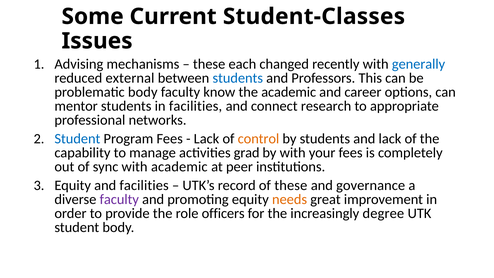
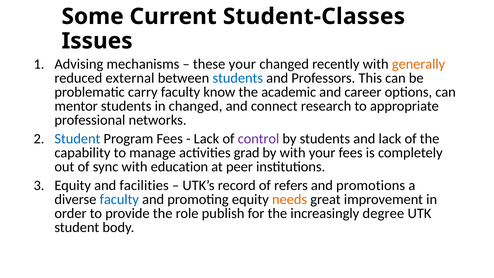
these each: each -> your
generally colour: blue -> orange
problematic body: body -> carry
in facilities: facilities -> changed
control colour: orange -> purple
with academic: academic -> education
of these: these -> refers
governance: governance -> promotions
faculty at (119, 199) colour: purple -> blue
officers: officers -> publish
